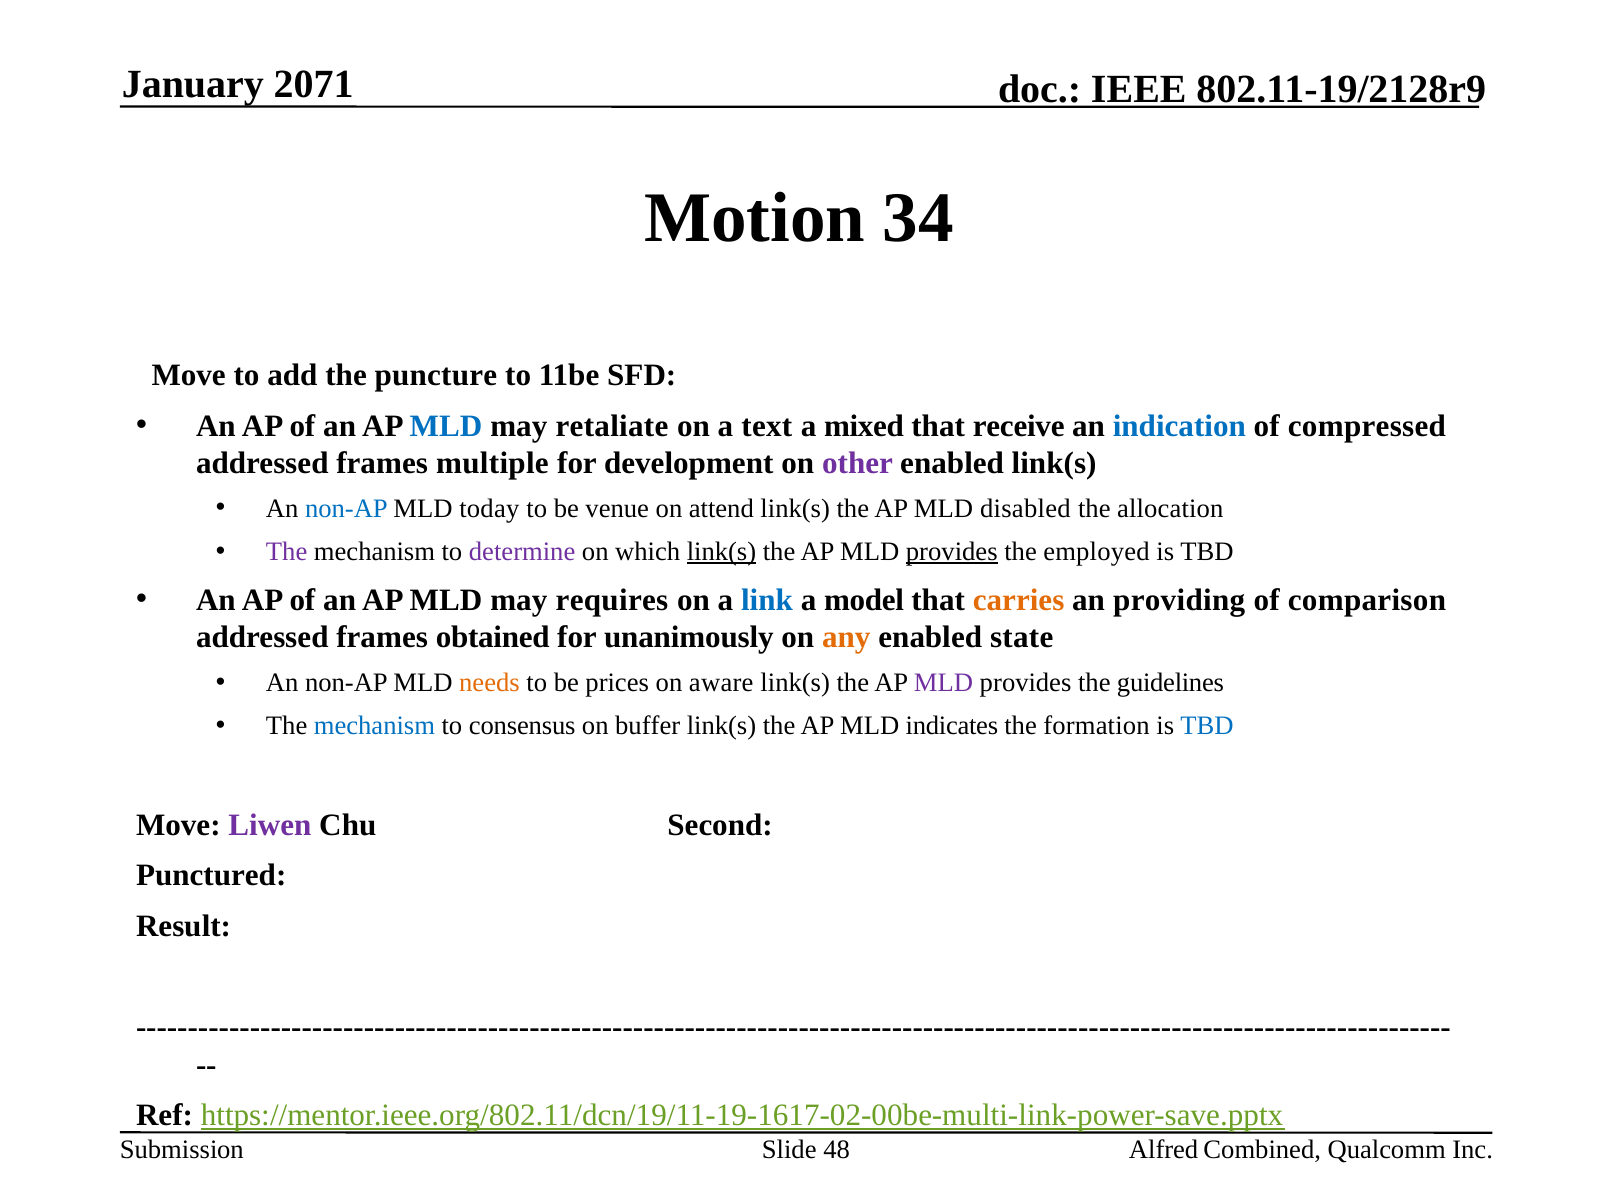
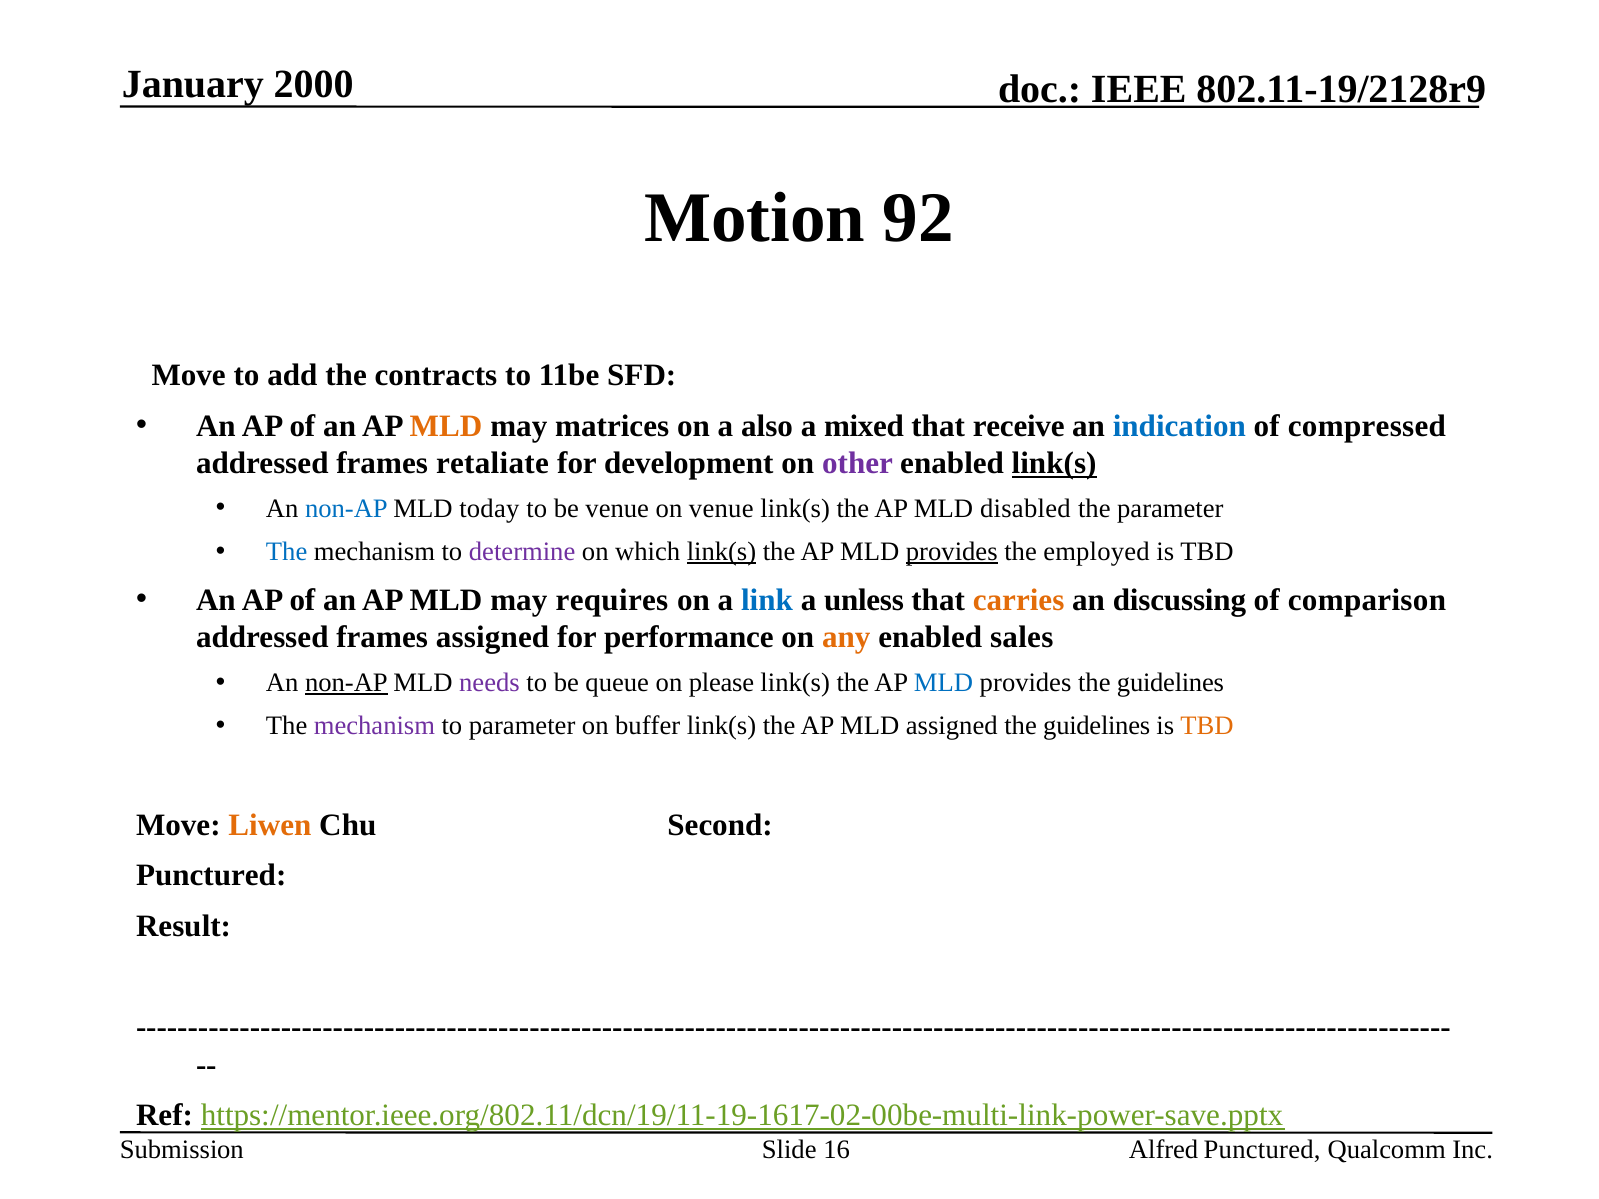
2071: 2071 -> 2000
34: 34 -> 92
puncture: puncture -> contracts
MLD at (446, 426) colour: blue -> orange
retaliate: retaliate -> matrices
text: text -> also
multiple: multiple -> retaliate
link(s at (1054, 463) underline: none -> present
on attend: attend -> venue
the allocation: allocation -> parameter
The at (287, 552) colour: purple -> blue
model: model -> unless
providing: providing -> discussing
frames obtained: obtained -> assigned
unanimously: unanimously -> performance
state: state -> sales
non-AP at (346, 683) underline: none -> present
needs colour: orange -> purple
prices: prices -> queue
aware: aware -> please
MLD at (944, 683) colour: purple -> blue
mechanism at (374, 726) colour: blue -> purple
to consensus: consensus -> parameter
MLD indicates: indicates -> assigned
formation at (1096, 726): formation -> guidelines
TBD at (1207, 726) colour: blue -> orange
Liwen colour: purple -> orange
48: 48 -> 16
Alfred Combined: Combined -> Punctured
